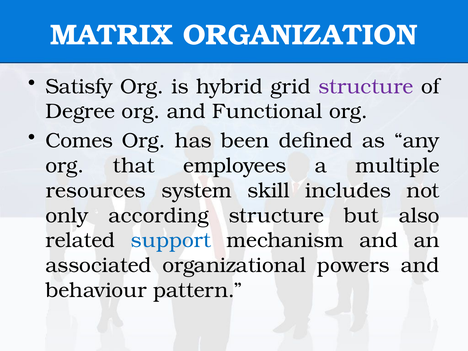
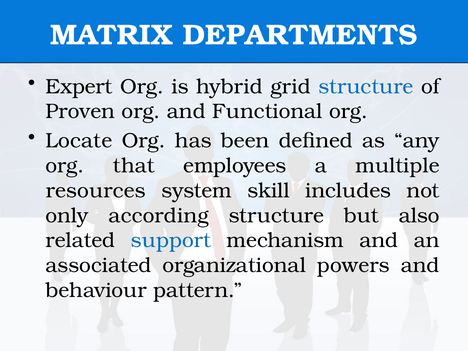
ORGANIZATION: ORGANIZATION -> DEPARTMENTS
Satisfy: Satisfy -> Expert
structure at (366, 86) colour: purple -> blue
Degree: Degree -> Proven
Comes: Comes -> Locate
